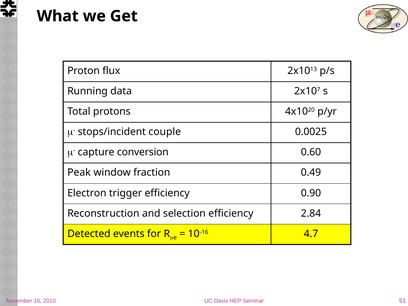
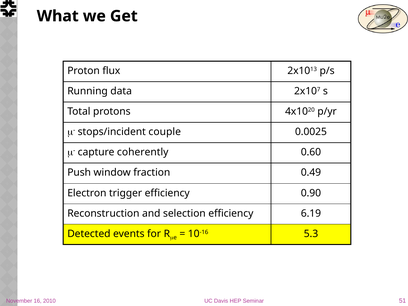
conversion: conversion -> coherently
Peak: Peak -> Push
2.84: 2.84 -> 6.19
4.7: 4.7 -> 5.3
